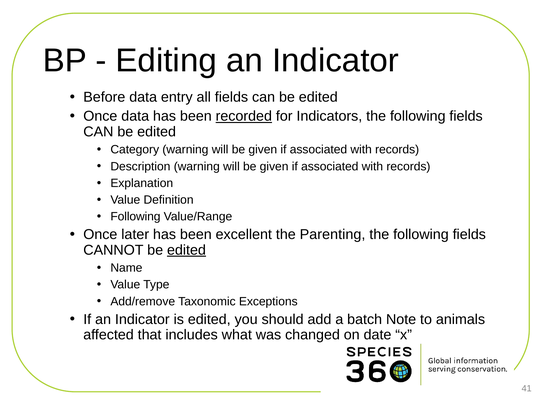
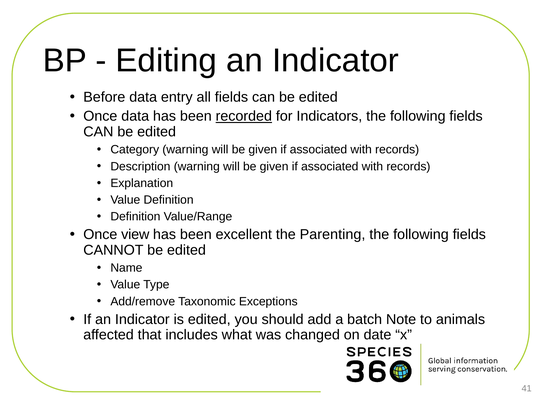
Following at (135, 217): Following -> Definition
later: later -> view
edited at (186, 250) underline: present -> none
